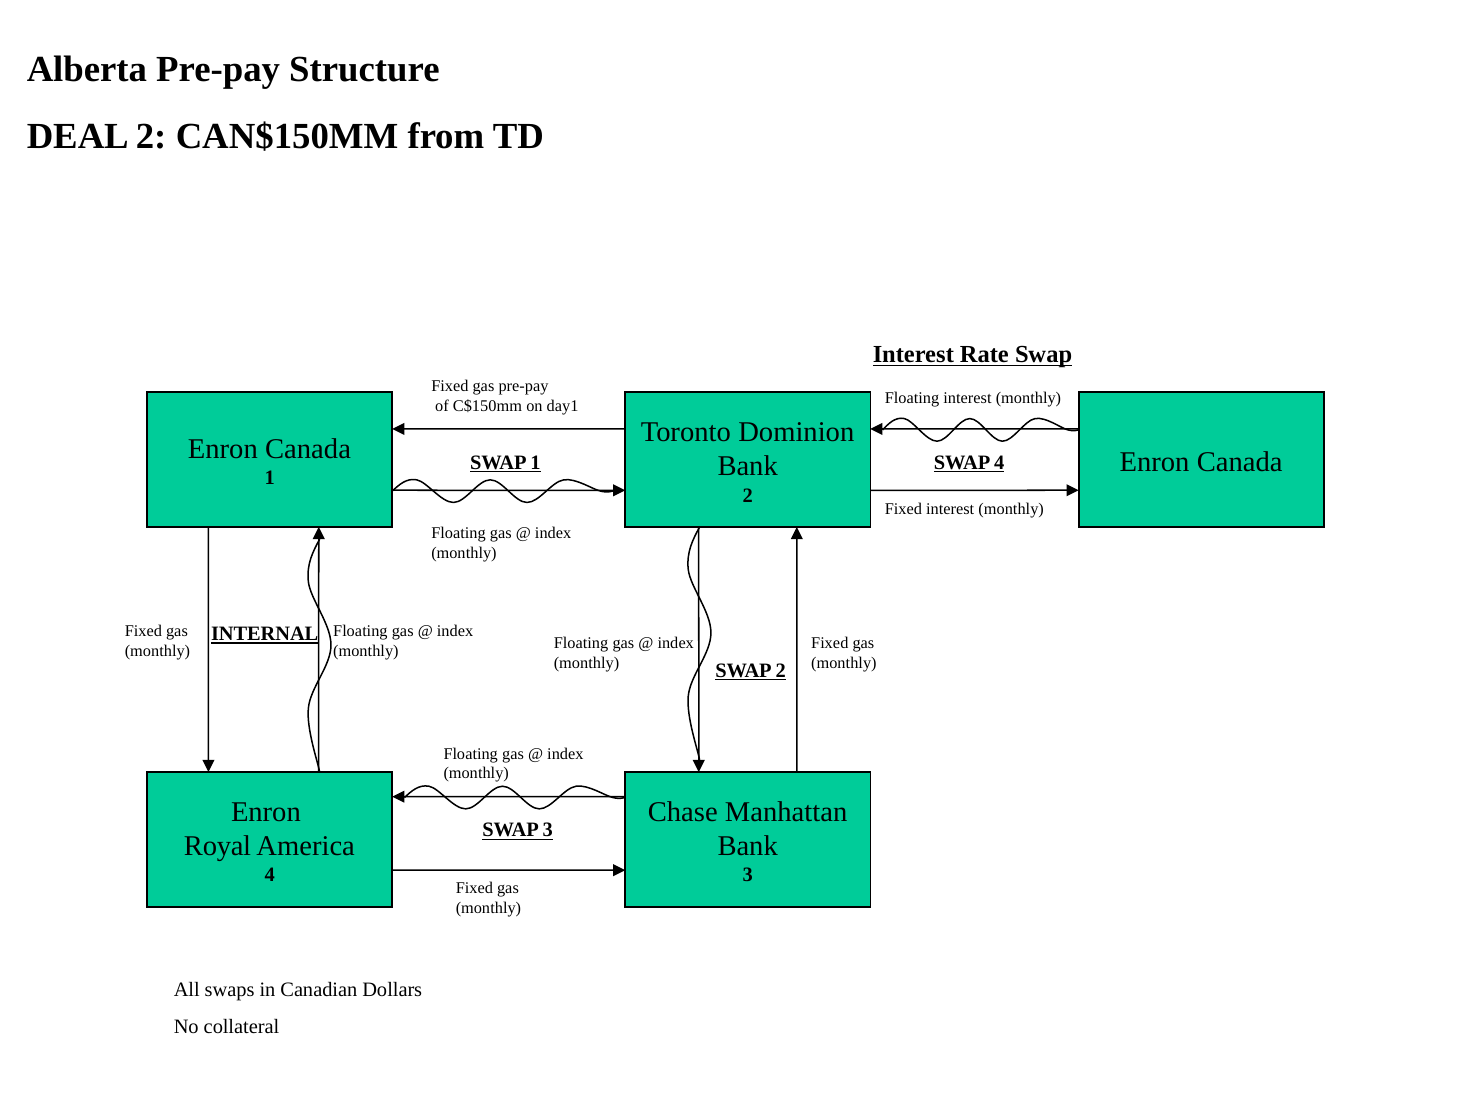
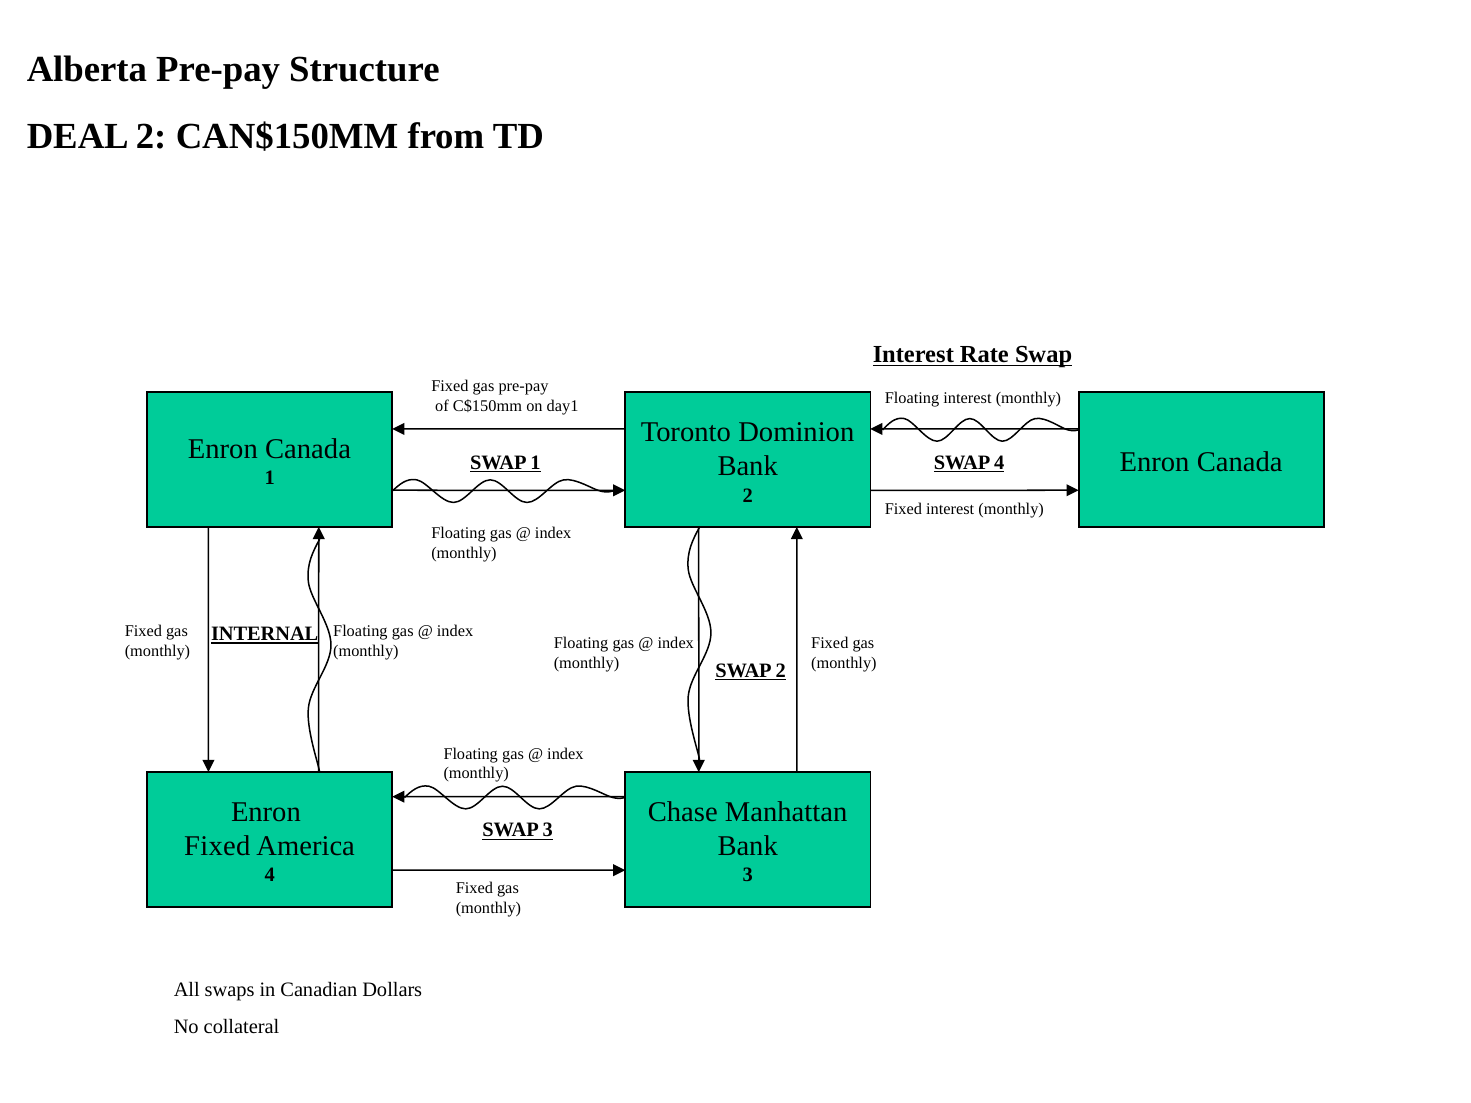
Royal at (218, 847): Royal -> Fixed
